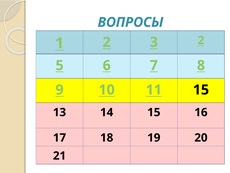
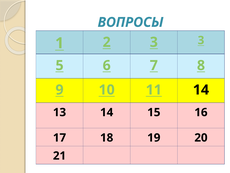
3 2: 2 -> 3
11 15: 15 -> 14
